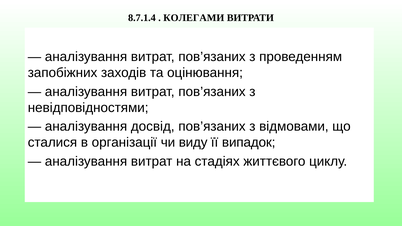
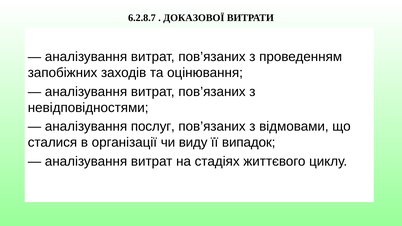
8.7.1.4: 8.7.1.4 -> 6.2.8.7
КОЛЕГАМИ: КОЛЕГАМИ -> ДОКАЗОВОЇ
досвід: досвід -> послуг
